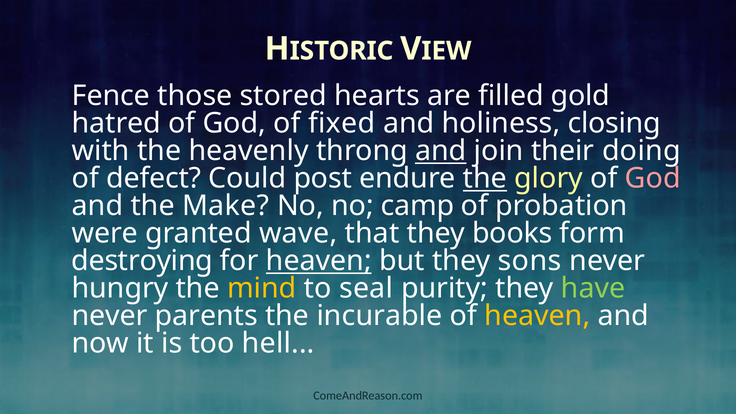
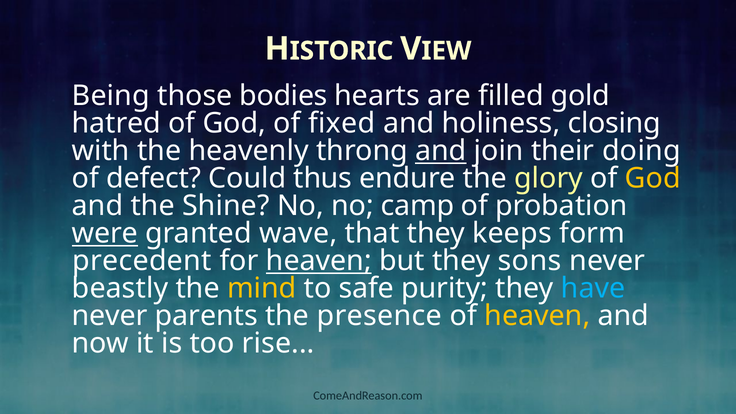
Fence: Fence -> Being
stored: stored -> bodies
post: post -> thus
the at (485, 178) underline: present -> none
God at (653, 178) colour: pink -> yellow
Make: Make -> Shine
were underline: none -> present
books: books -> keeps
destroying: destroying -> precedent
hungry: hungry -> beastly
seal: seal -> safe
have colour: light green -> light blue
incurable: incurable -> presence
hell: hell -> rise
